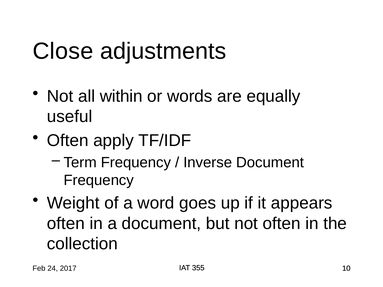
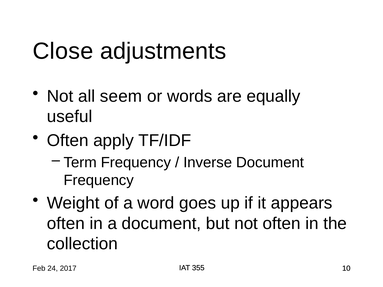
within: within -> seem
